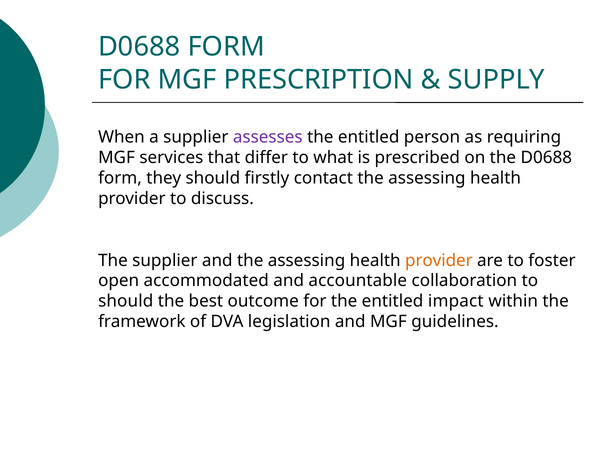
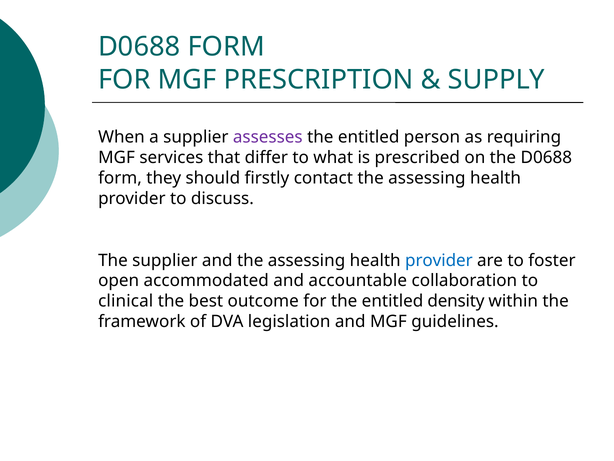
provider at (439, 260) colour: orange -> blue
should at (126, 301): should -> clinical
impact: impact -> density
